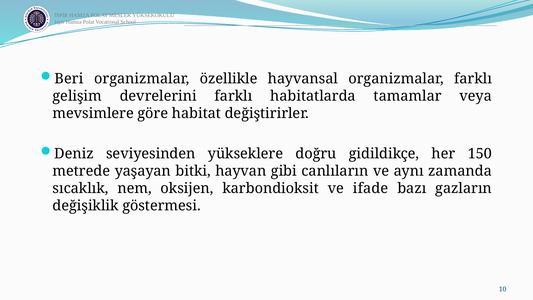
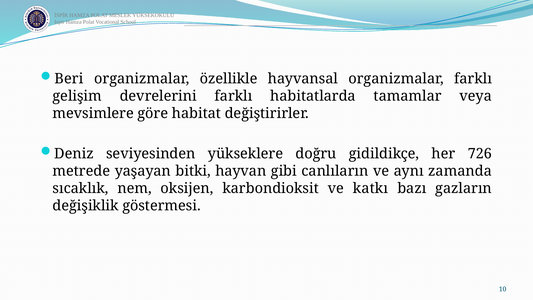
150: 150 -> 726
ifade: ifade -> katkı
